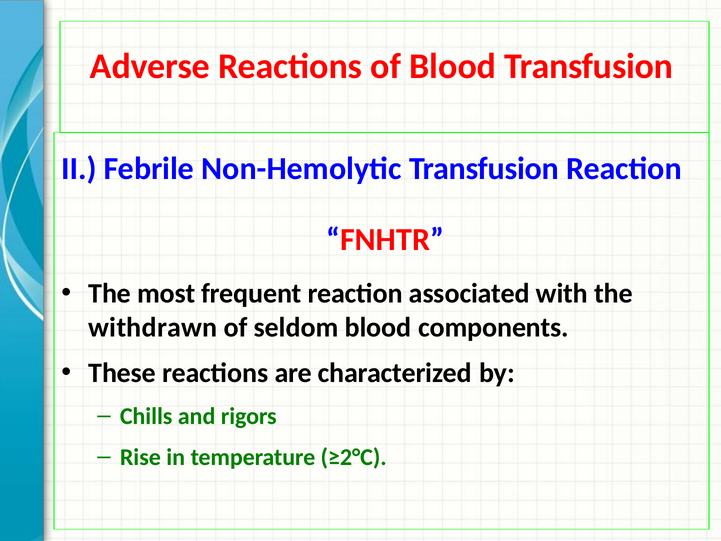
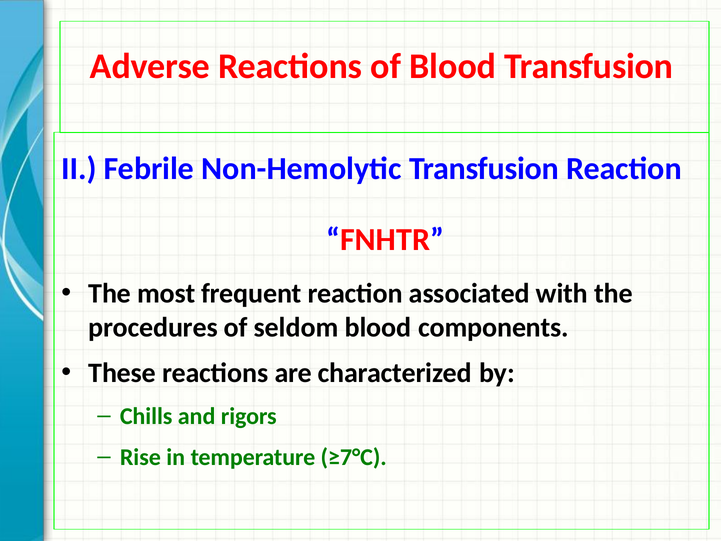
withdrawn: withdrawn -> procedures
≥2°C: ≥2°C -> ≥7°C
